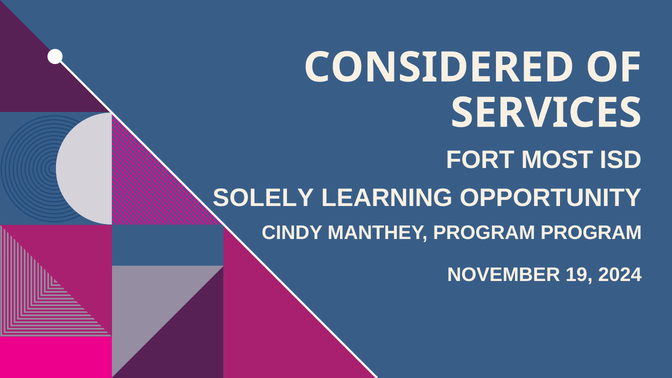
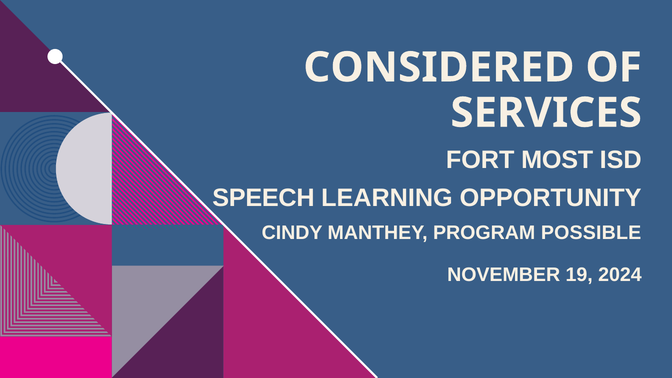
SOLELY: SOLELY -> SPEECH
PROGRAM PROGRAM: PROGRAM -> POSSIBLE
